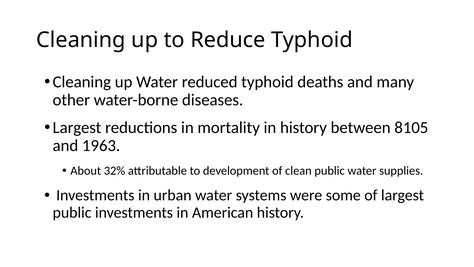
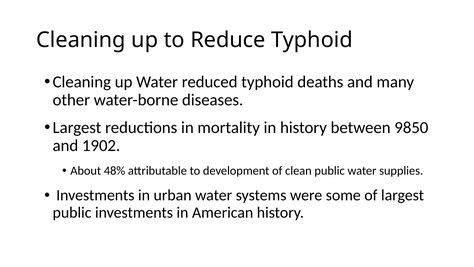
8105: 8105 -> 9850
1963: 1963 -> 1902
32%: 32% -> 48%
